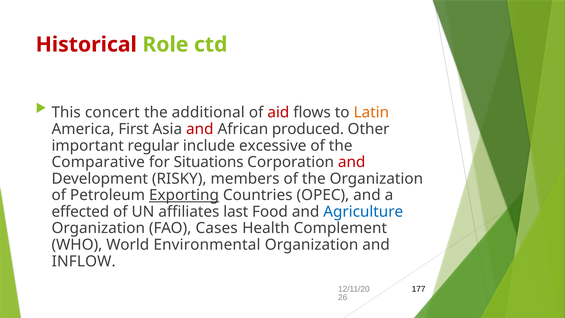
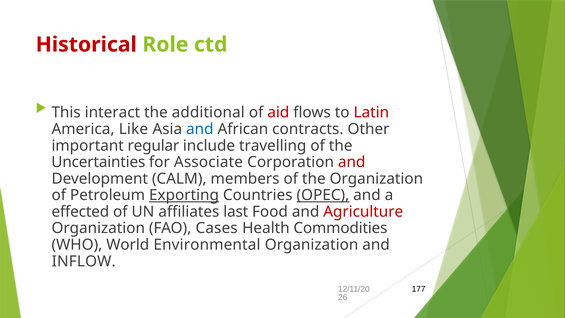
concert: concert -> interact
Latin colour: orange -> red
First: First -> Like
and at (200, 129) colour: red -> blue
produced: produced -> contracts
excessive: excessive -> travelling
Comparative: Comparative -> Uncertainties
Situations: Situations -> Associate
RISKY: RISKY -> CALM
OPEC underline: none -> present
Agriculture colour: blue -> red
Complement: Complement -> Commodities
